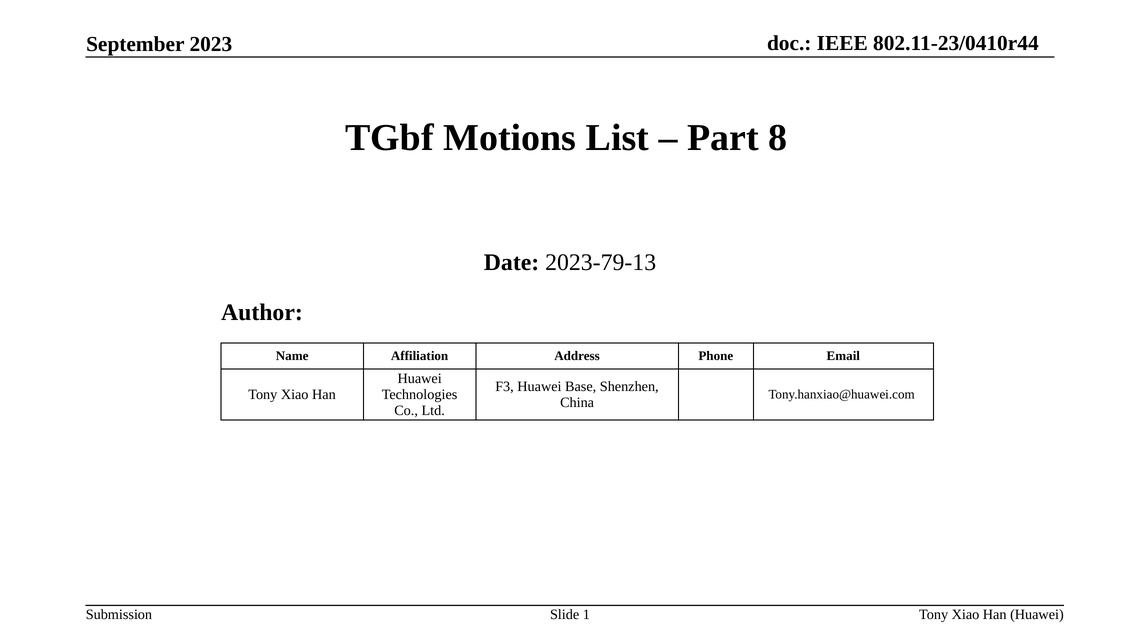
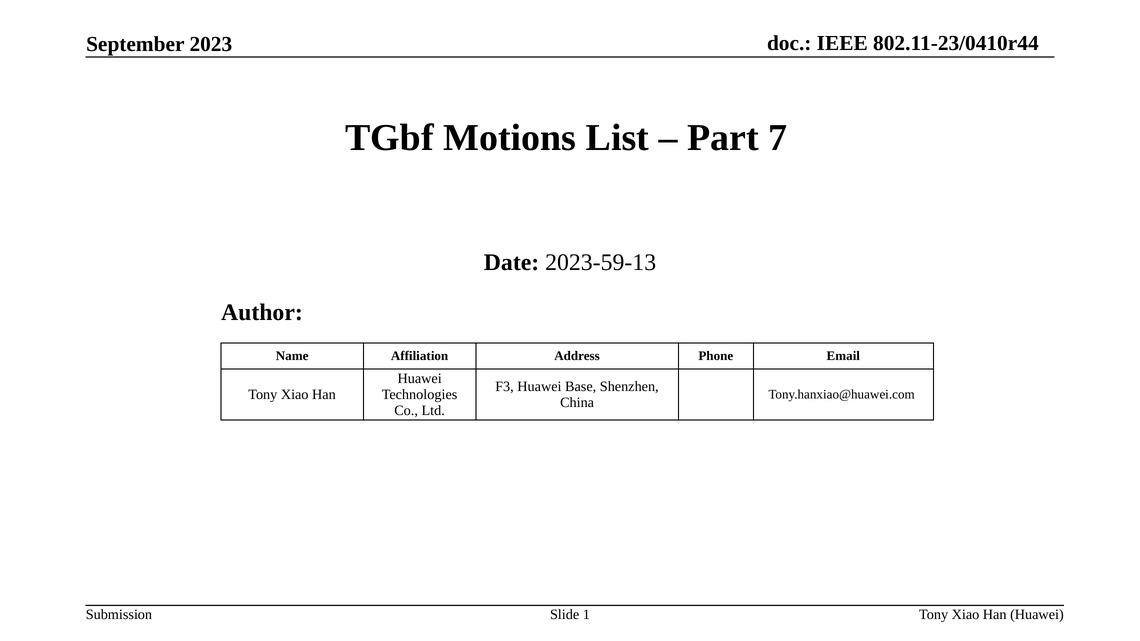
8: 8 -> 7
2023-79-13: 2023-79-13 -> 2023-59-13
